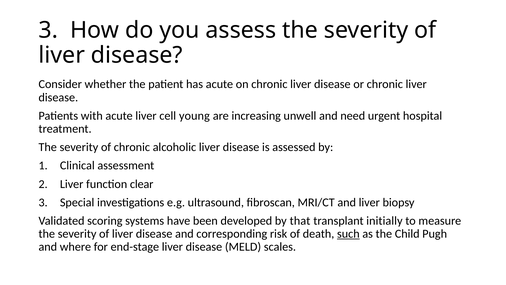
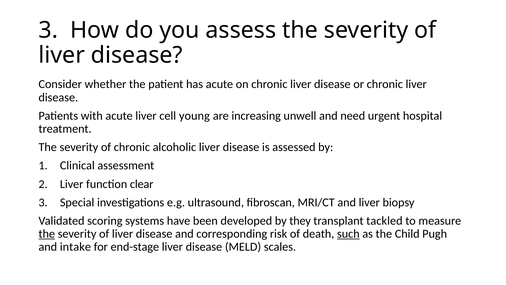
that: that -> they
initially: initially -> tackled
the at (47, 234) underline: none -> present
where: where -> intake
